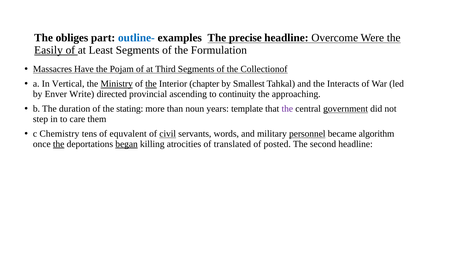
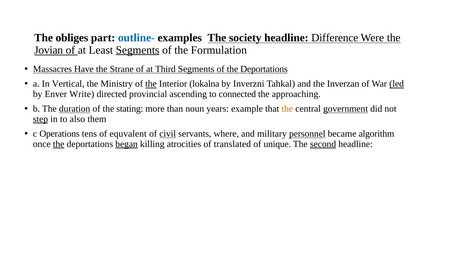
precise: precise -> society
Overcome: Overcome -> Difference
Easily: Easily -> Jovian
Segments at (138, 50) underline: none -> present
Pojam: Pojam -> Strane
of the Collectionof: Collectionof -> Deportations
Ministry underline: present -> none
chapter: chapter -> lokalna
Smallest: Smallest -> Inverzni
Interacts: Interacts -> Inverzan
led underline: none -> present
continuity: continuity -> connected
duration underline: none -> present
template: template -> example
the at (287, 109) colour: purple -> orange
step underline: none -> present
care: care -> also
Chemistry: Chemistry -> Operations
words: words -> where
posted: posted -> unique
second underline: none -> present
